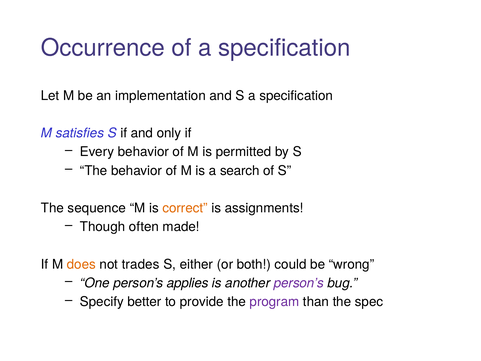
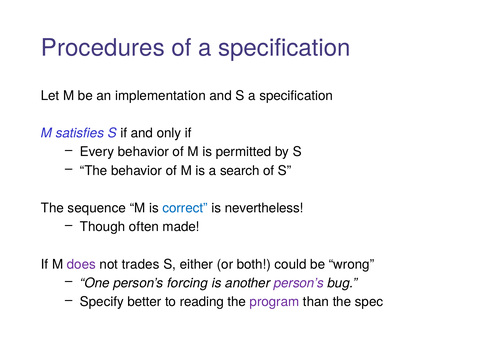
Occurrence: Occurrence -> Procedures
correct colour: orange -> blue
assignments: assignments -> nevertheless
does colour: orange -> purple
applies: applies -> forcing
provide: provide -> reading
